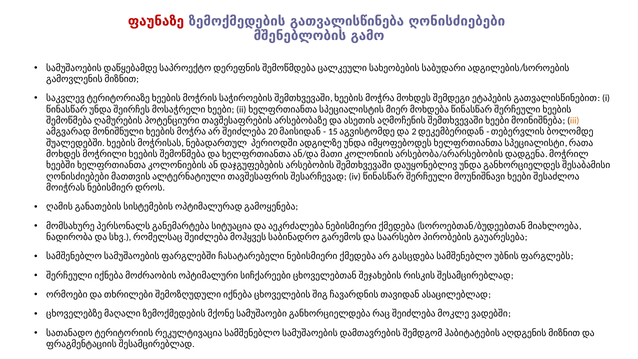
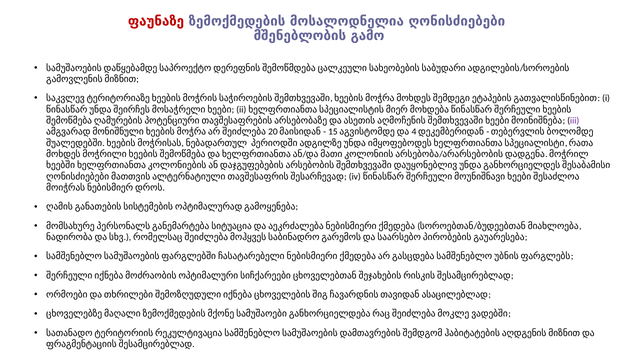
გათვალისწინება: გათვალისწინება -> მოსალოდნელია
iii colour: orange -> purple
2: 2 -> 4
